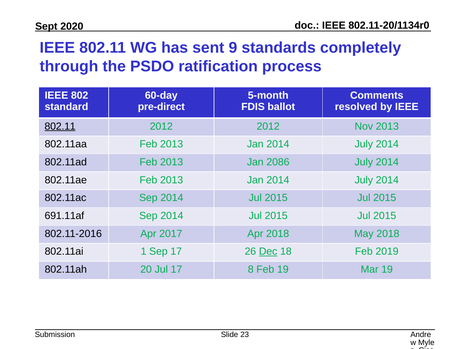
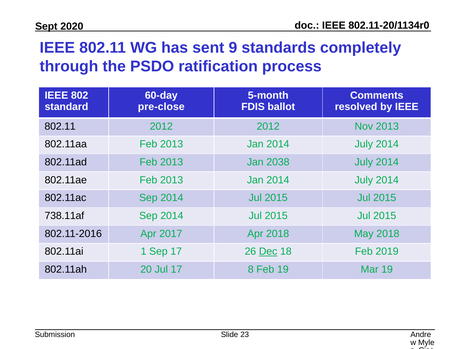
pre-direct: pre-direct -> pre-close
802.11 at (60, 126) underline: present -> none
2086: 2086 -> 2038
691.11af: 691.11af -> 738.11af
